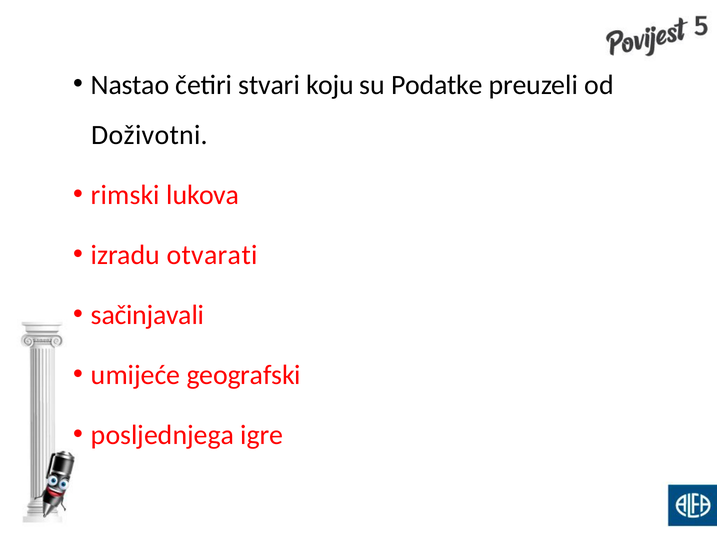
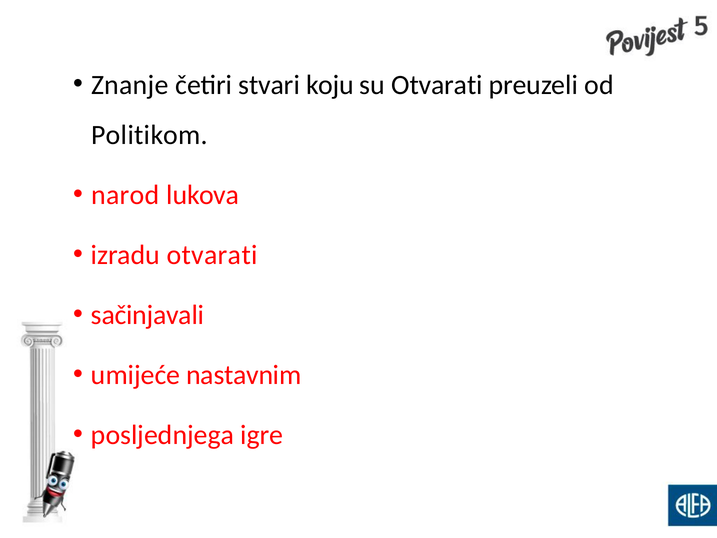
Nastao: Nastao -> Znanje
su Podatke: Podatke -> Otvarati
Doživotni: Doživotni -> Politikom
rimski: rimski -> narod
geografski: geografski -> nastavnim
